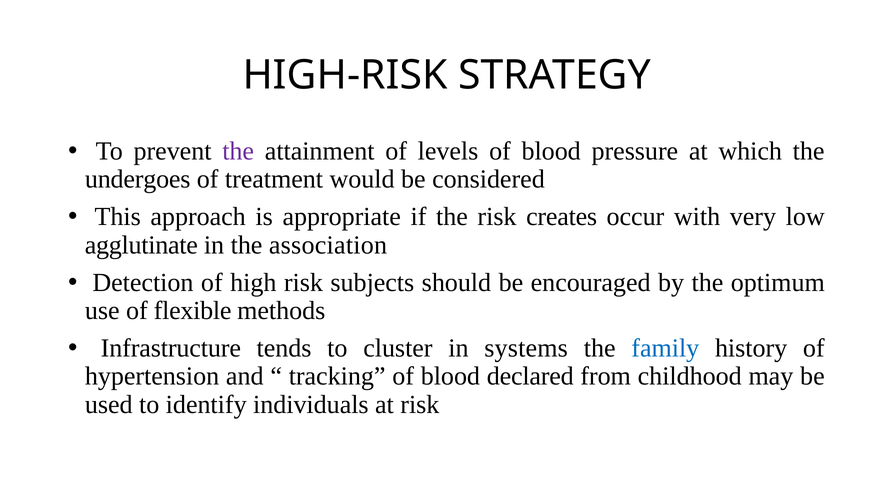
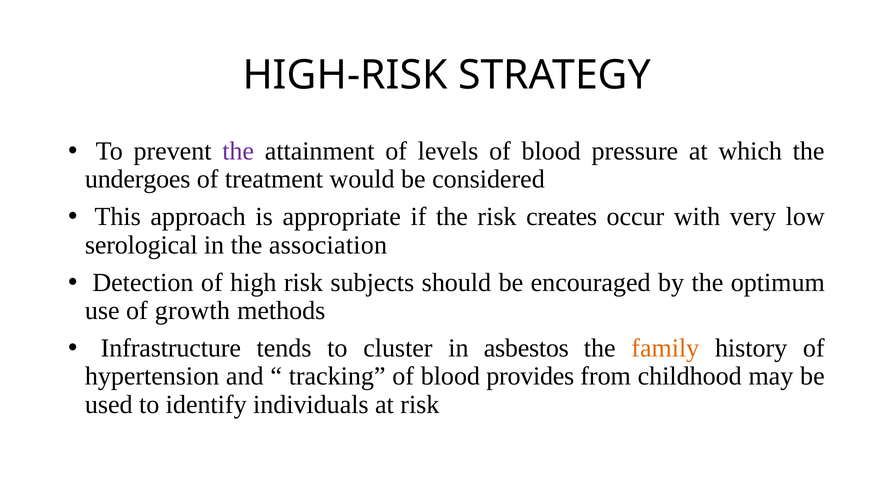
agglutinate: agglutinate -> serological
flexible: flexible -> growth
systems: systems -> asbestos
family colour: blue -> orange
declared: declared -> provides
